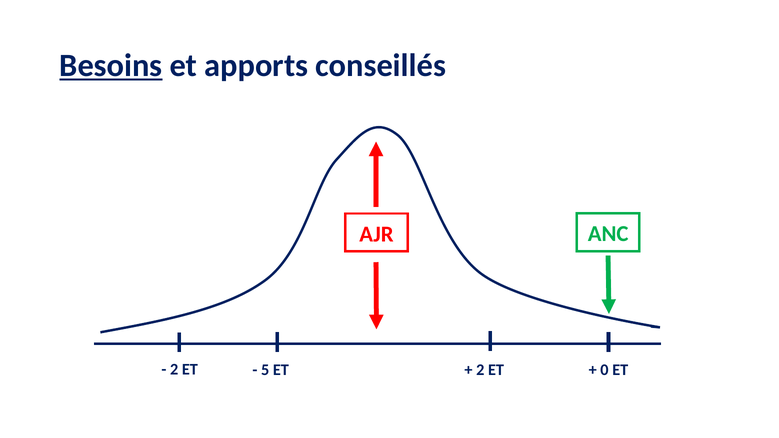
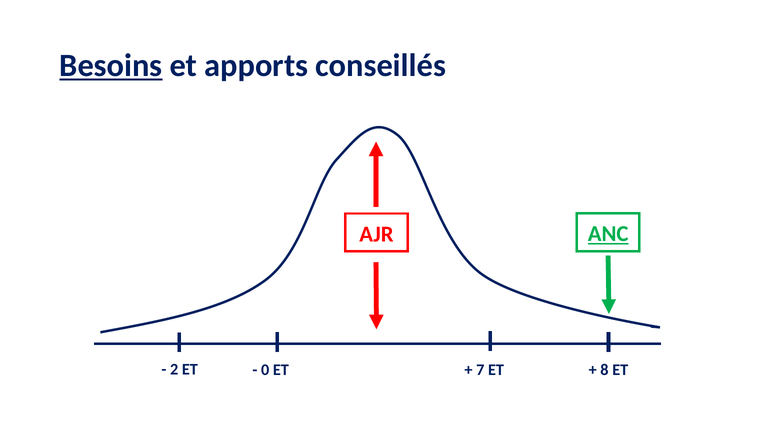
ANC underline: none -> present
0: 0 -> 8
5: 5 -> 0
2 at (480, 370): 2 -> 7
